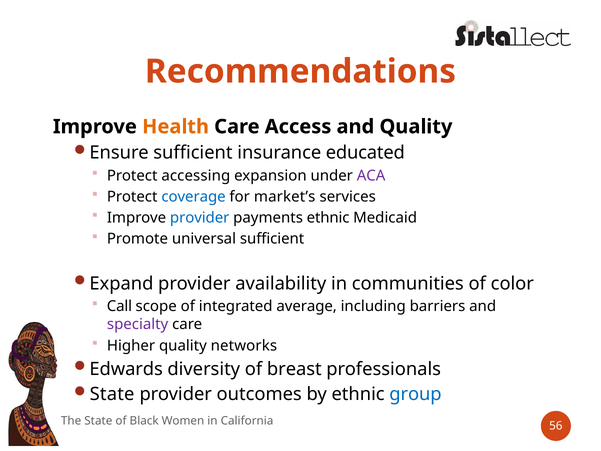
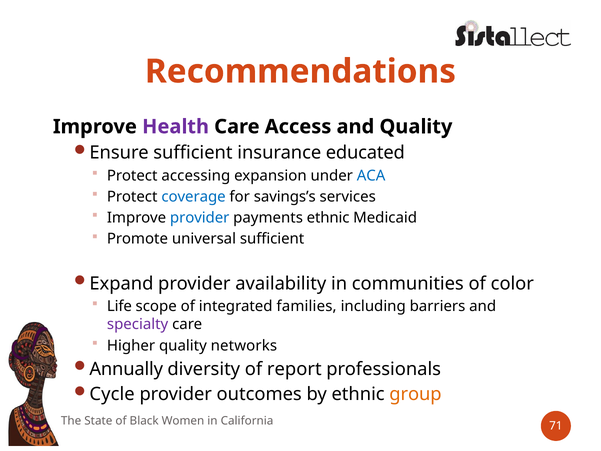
Health colour: orange -> purple
ACA colour: purple -> blue
market’s: market’s -> savings’s
Call: Call -> Life
average: average -> families
Edwards: Edwards -> Annually
breast: breast -> report
State at (112, 394): State -> Cycle
group colour: blue -> orange
56: 56 -> 71
